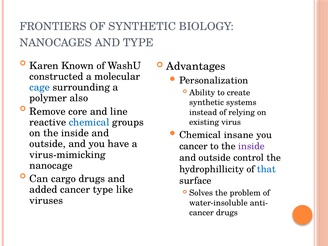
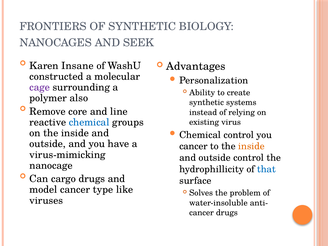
AND TYPE: TYPE -> SEEK
Known: Known -> Insane
cage colour: blue -> purple
Chemical insane: insane -> control
inside at (251, 146) colour: purple -> orange
added: added -> model
